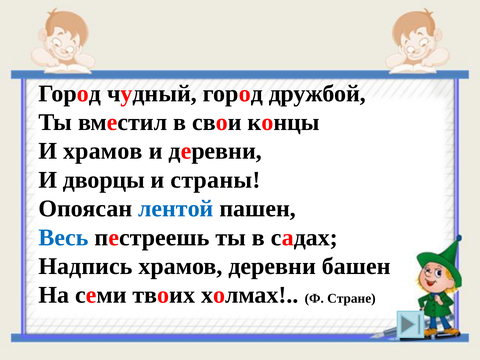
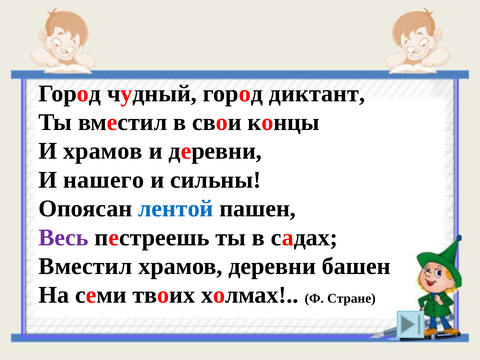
дружбой: дружбой -> диктант
дворцы: дворцы -> нашего
страны: страны -> сильны
Весь colour: blue -> purple
Надпись at (86, 266): Надпись -> Вместил
